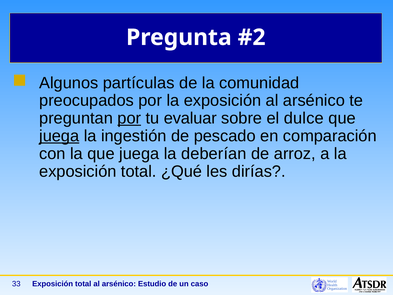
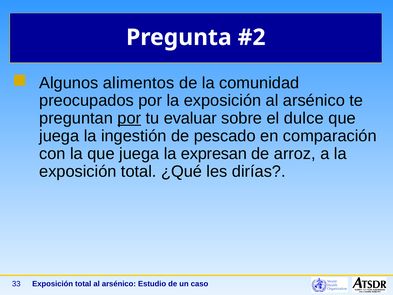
partículas: partículas -> alimentos
juega at (59, 136) underline: present -> none
deberían: deberían -> expresan
